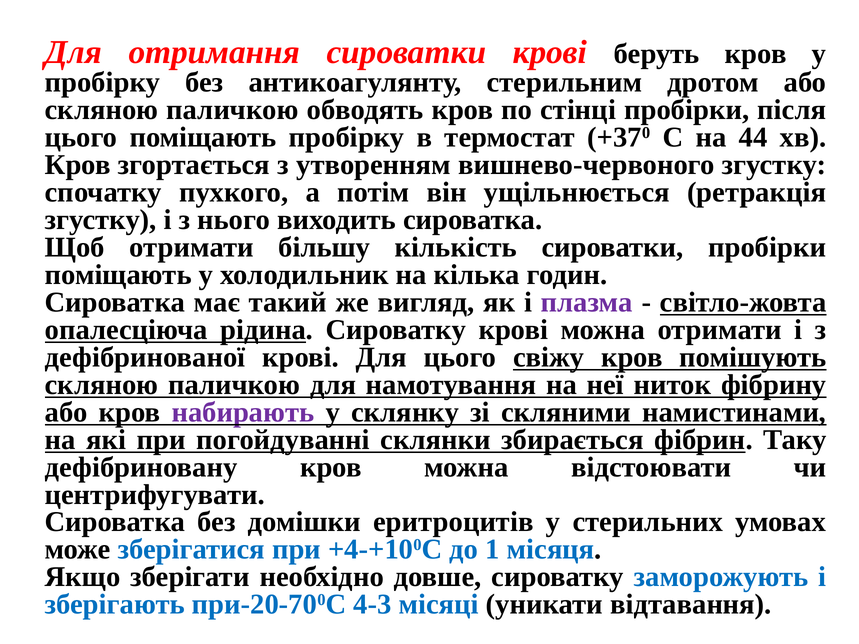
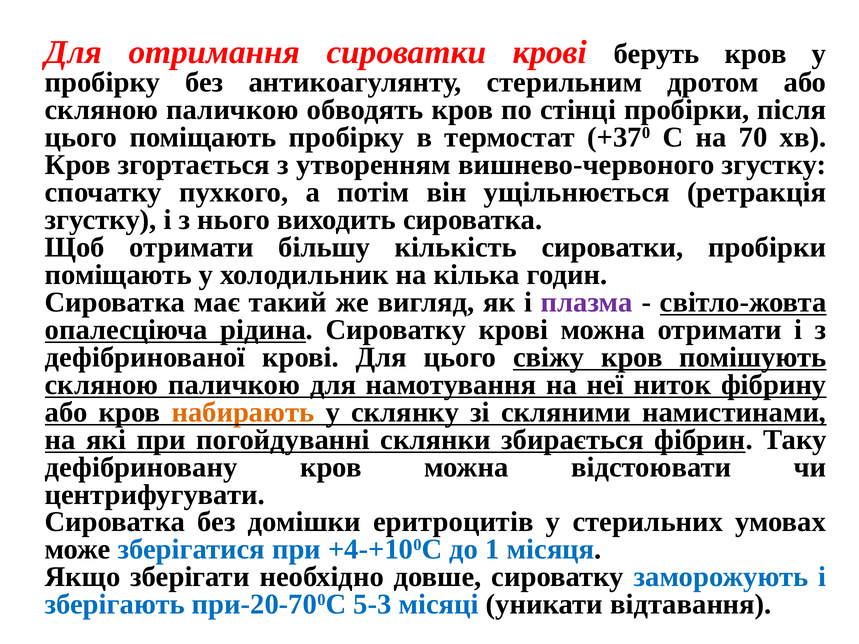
44: 44 -> 70
набирають colour: purple -> orange
4-3: 4-3 -> 5-3
